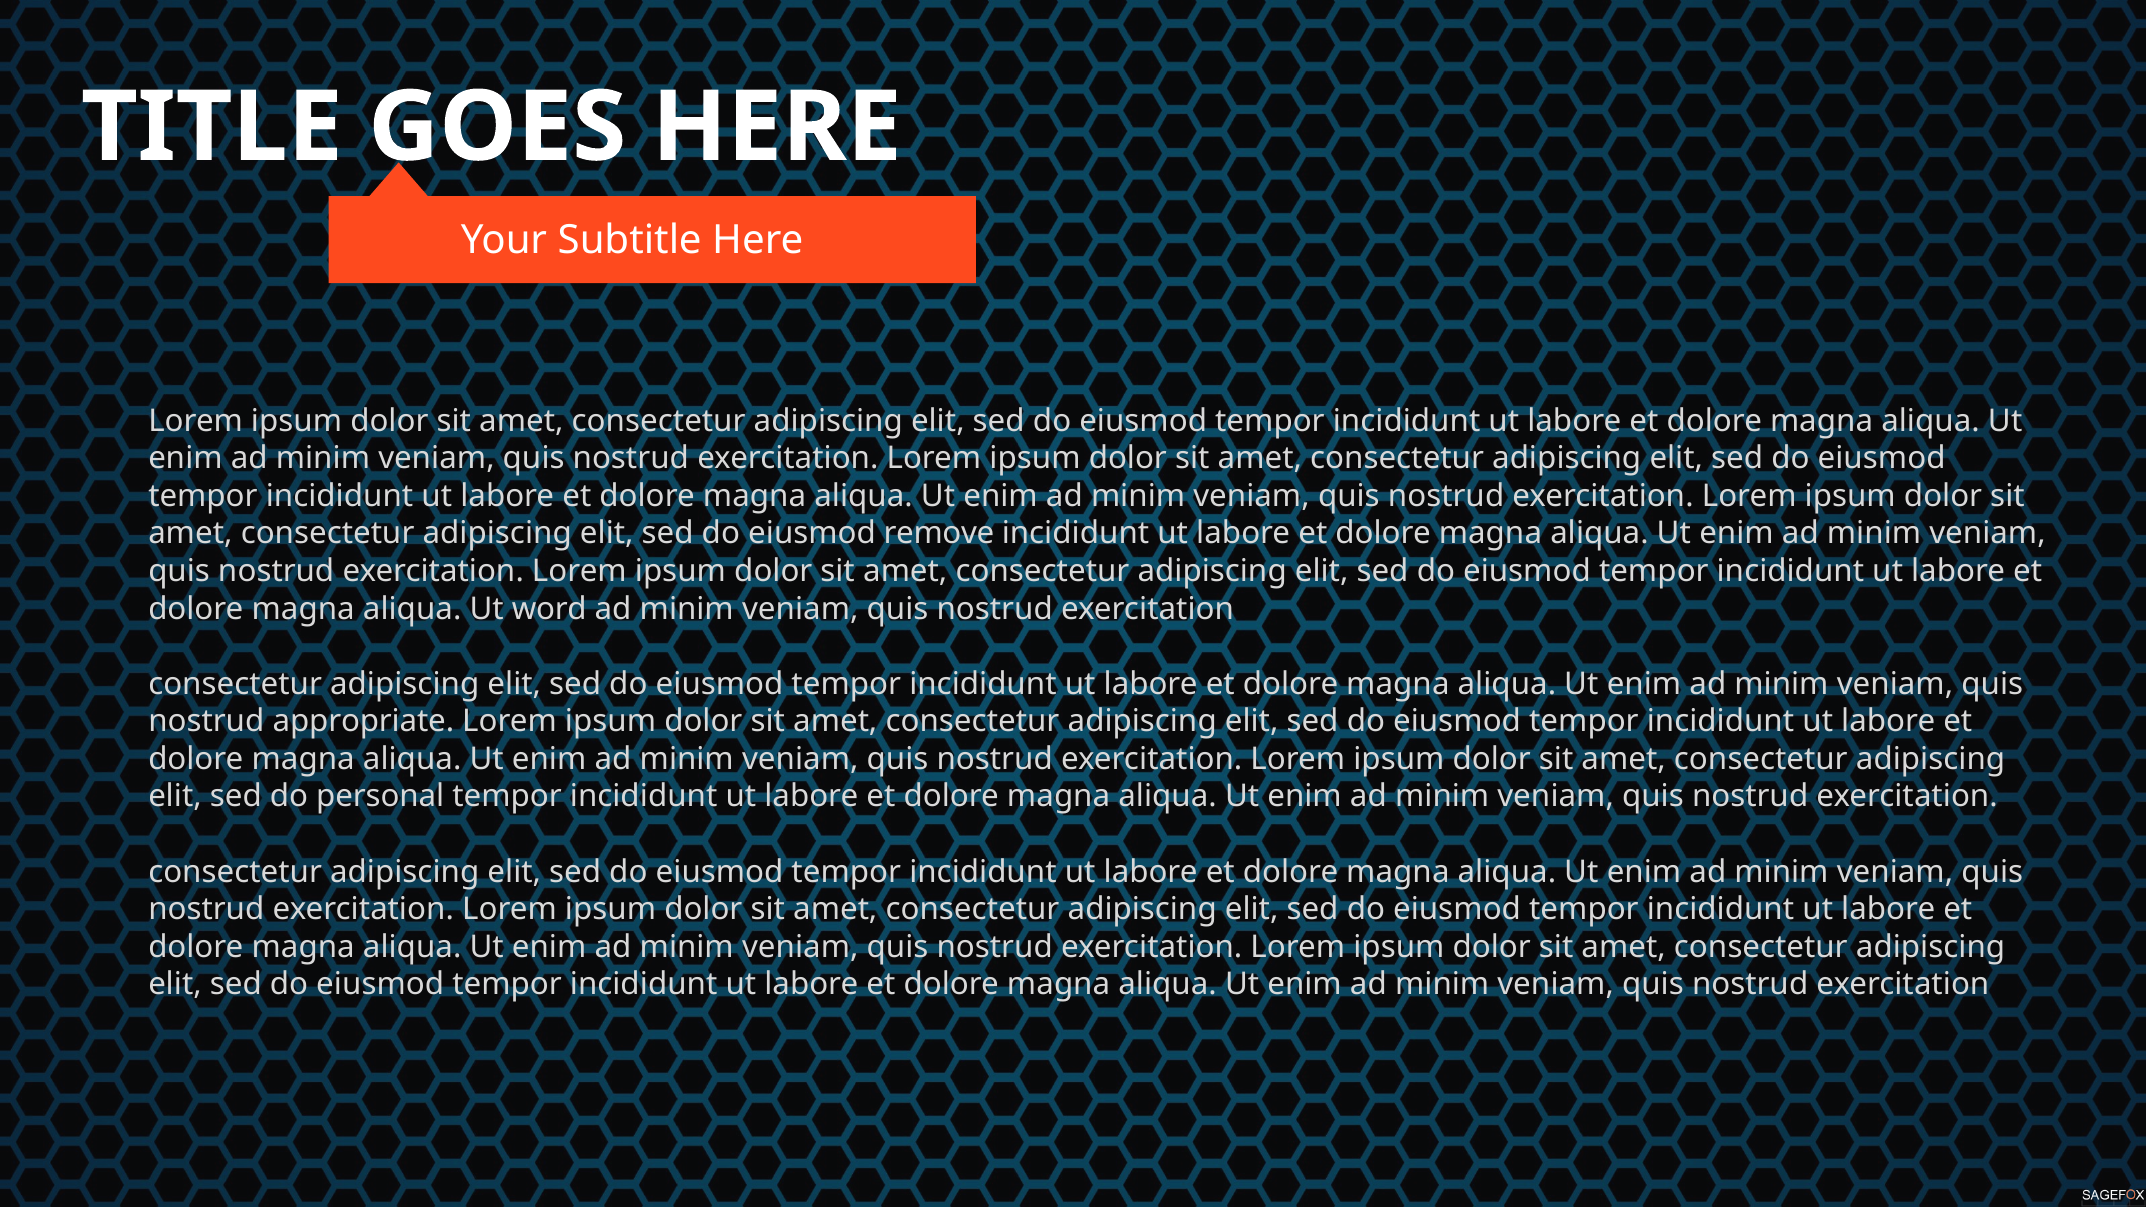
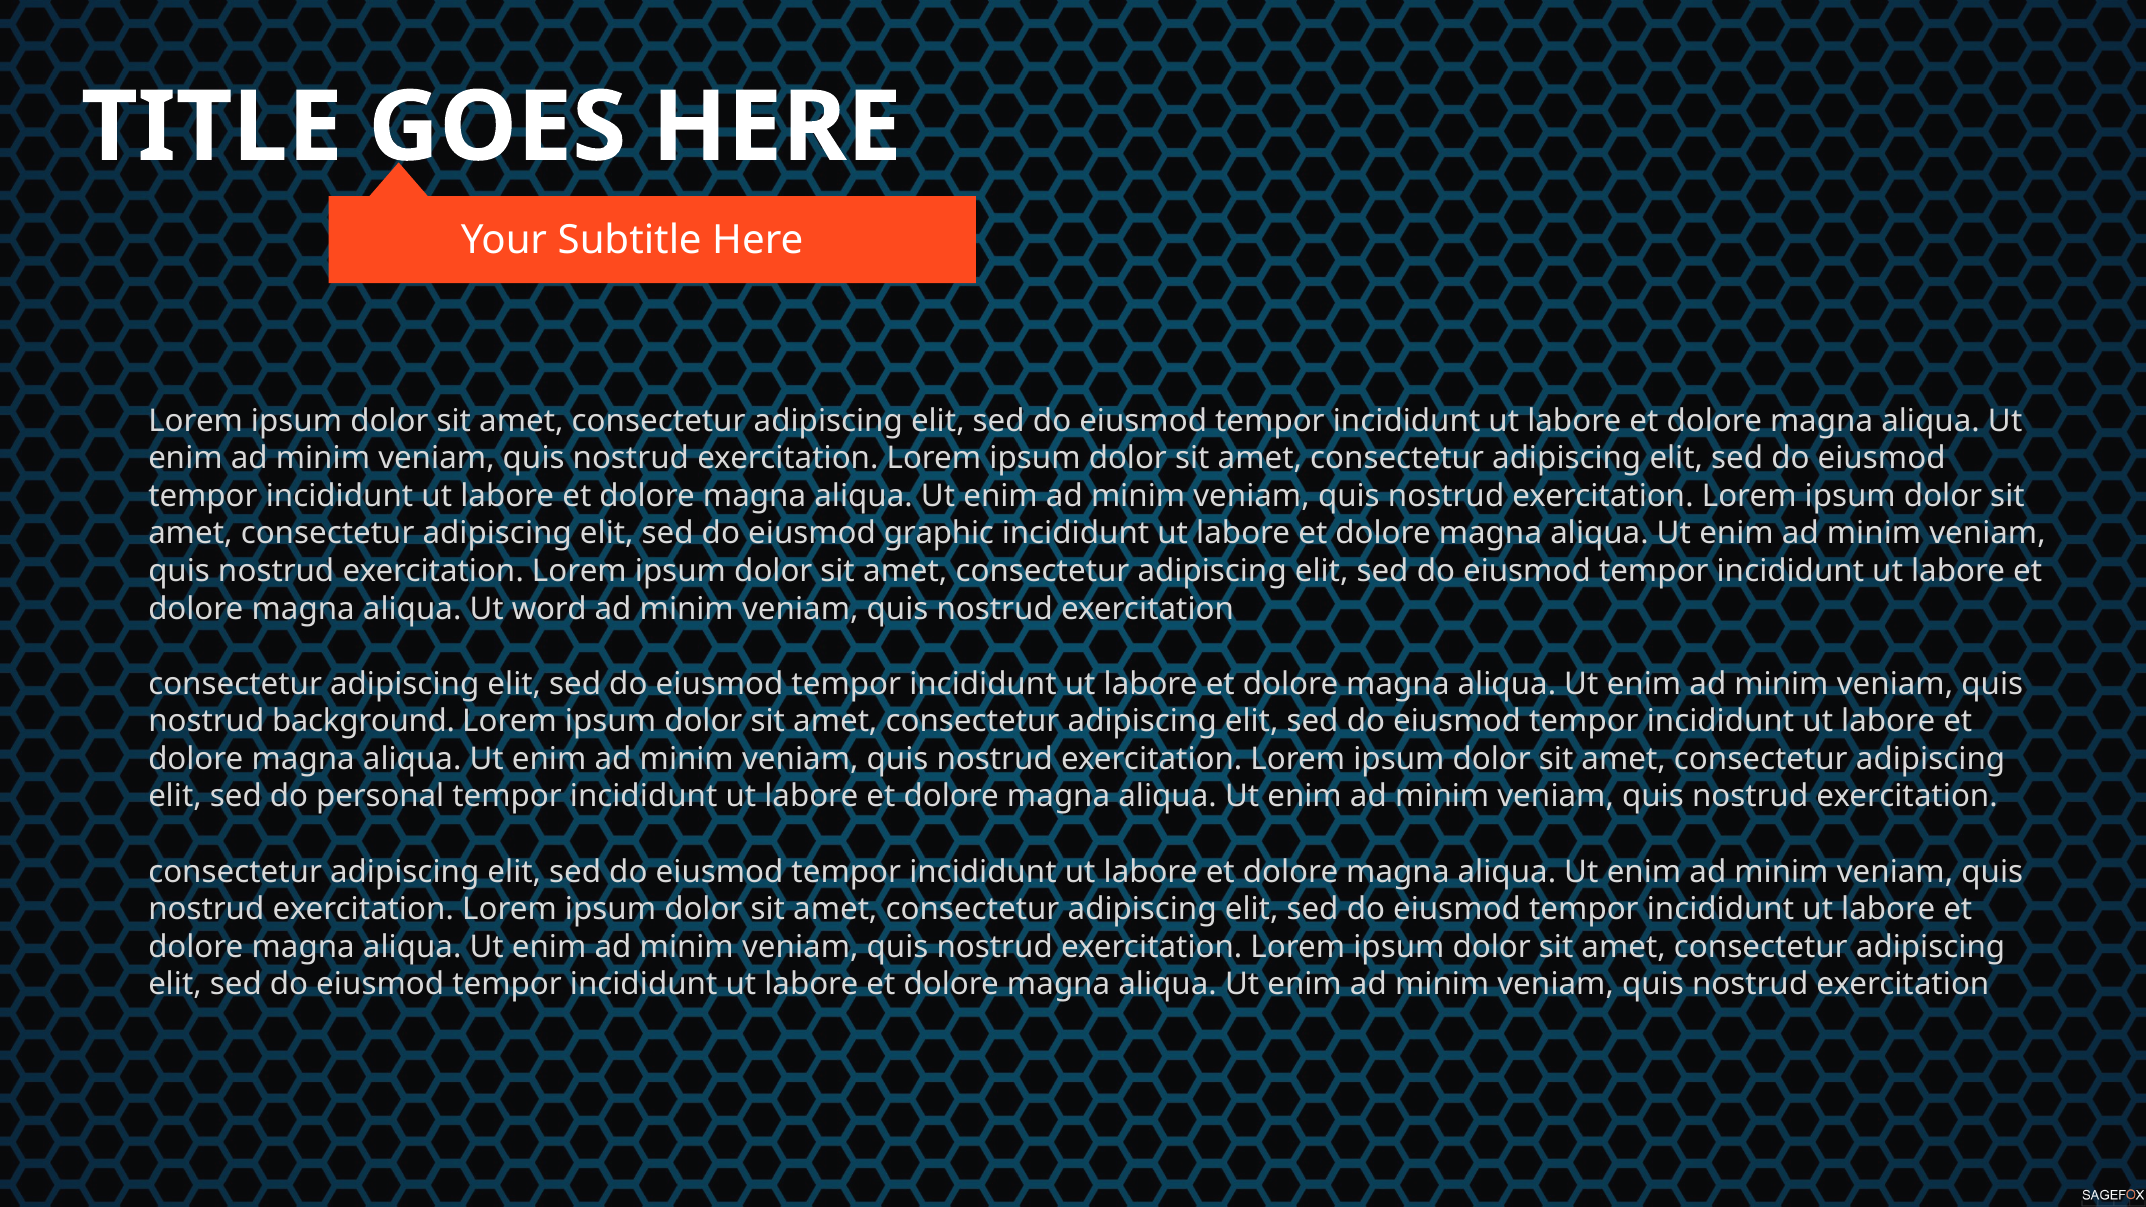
remove: remove -> graphic
appropriate: appropriate -> background
